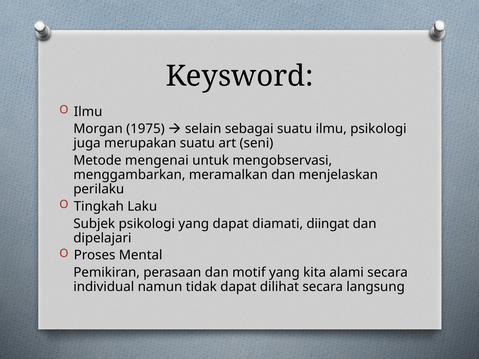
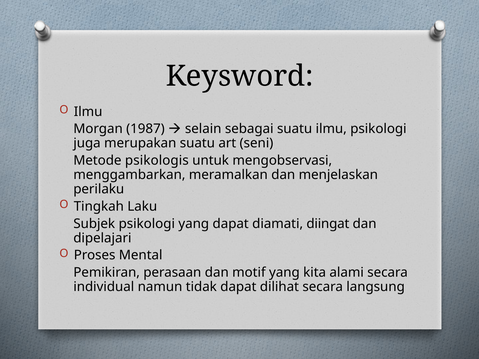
1975: 1975 -> 1987
mengenai: mengenai -> psikologis
